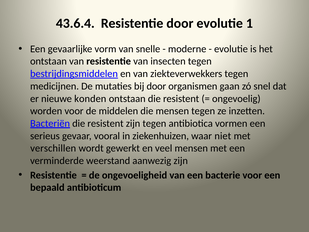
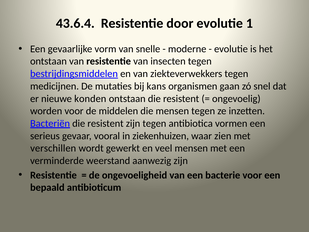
bij door: door -> kans
niet: niet -> zien
